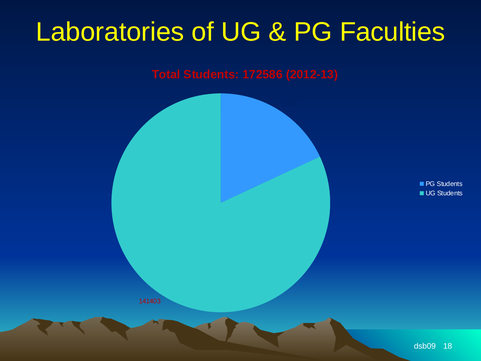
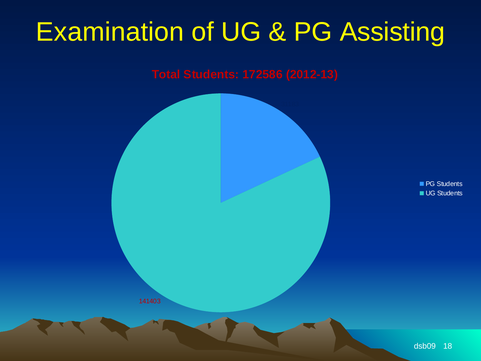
Laboratories: Laboratories -> Examination
Faculties: Faculties -> Assisting
